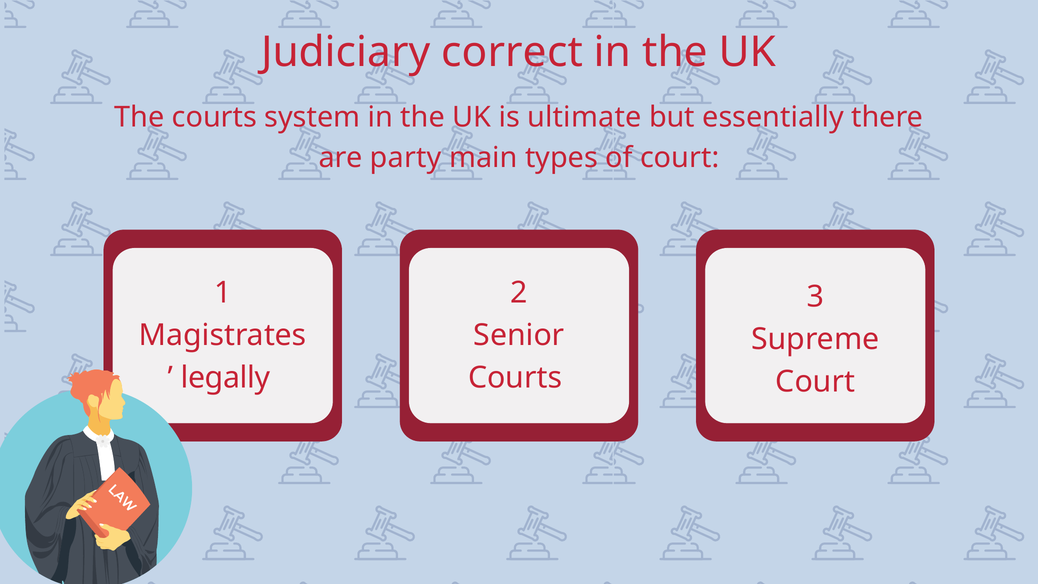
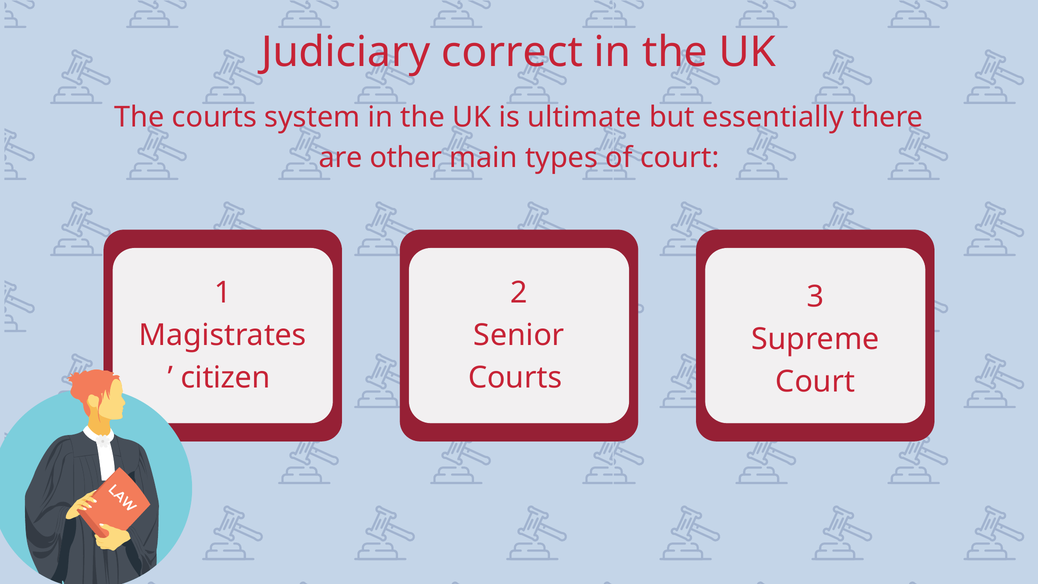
party: party -> other
legally: legally -> citizen
